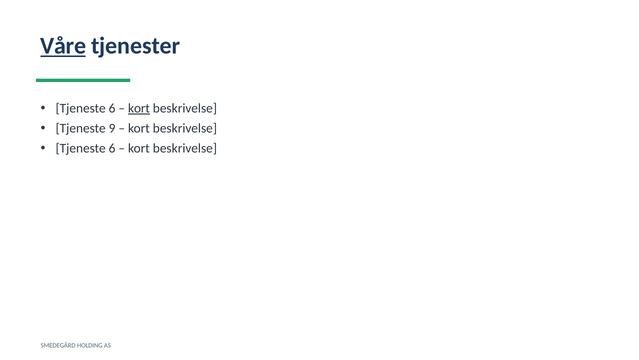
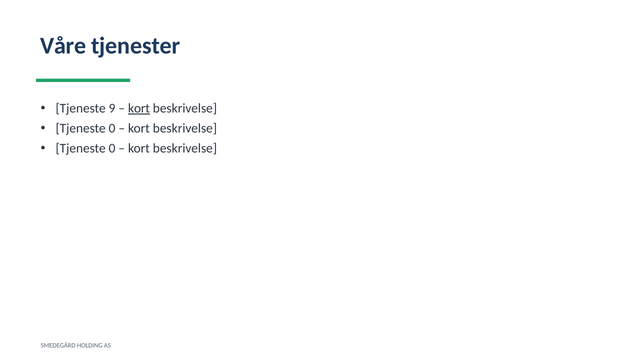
Våre underline: present -> none
6 at (112, 108): 6 -> 9
9 at (112, 128): 9 -> 0
6 at (112, 148): 6 -> 0
